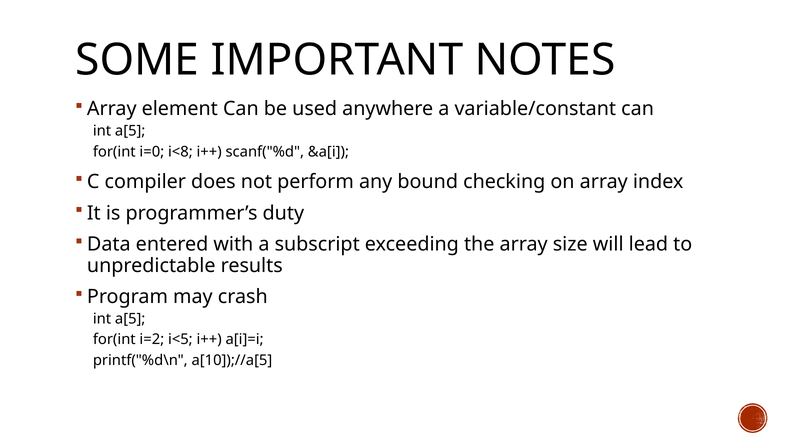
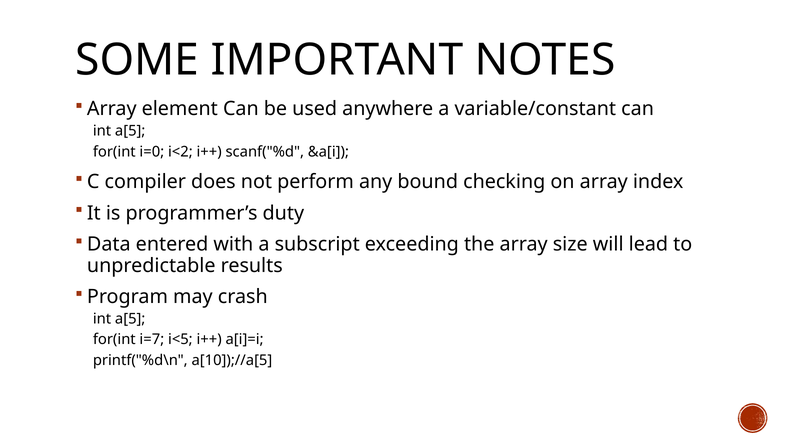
i<8: i<8 -> i<2
i=2: i=2 -> i=7
